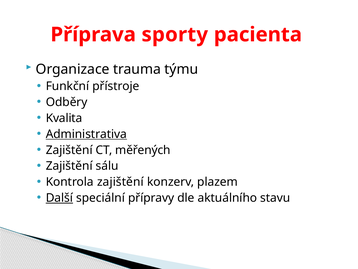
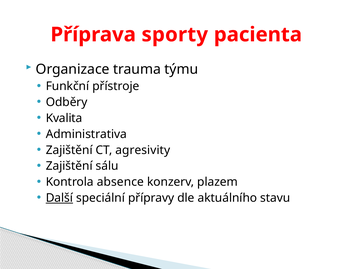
Administrativa underline: present -> none
měřených: měřených -> agresivity
Kontrola zajištění: zajištění -> absence
